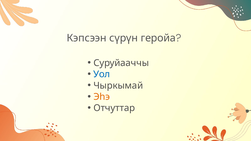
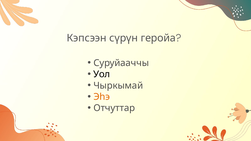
Уол colour: blue -> black
